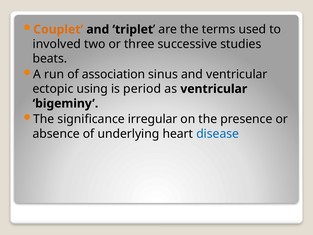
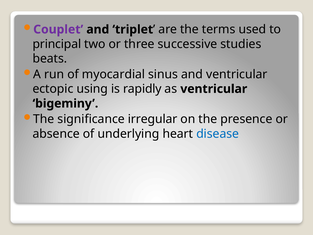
Couplet colour: orange -> purple
involved: involved -> principal
association: association -> myocardial
period: period -> rapidly
